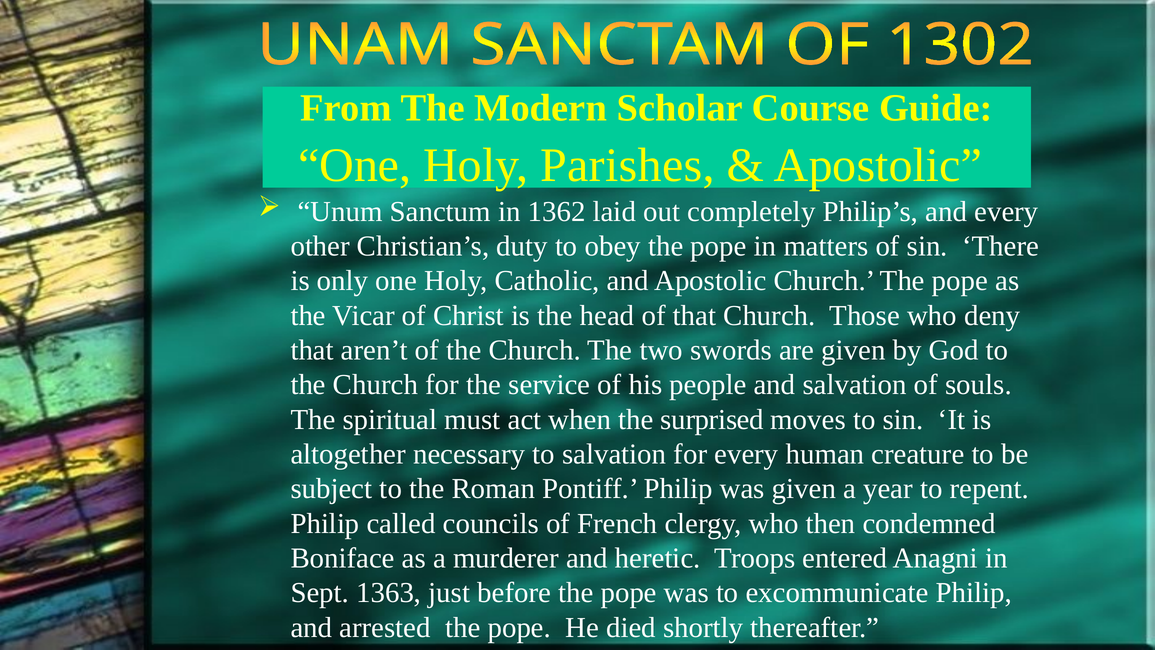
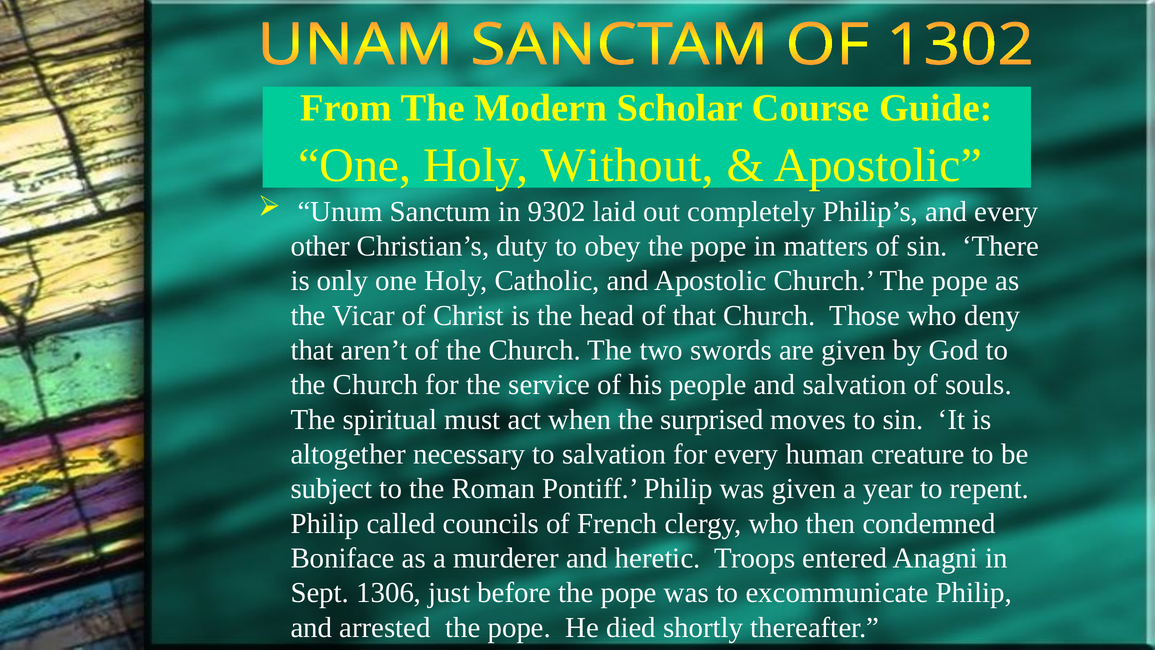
Parishes: Parishes -> Without
1362: 1362 -> 9302
1363: 1363 -> 1306
